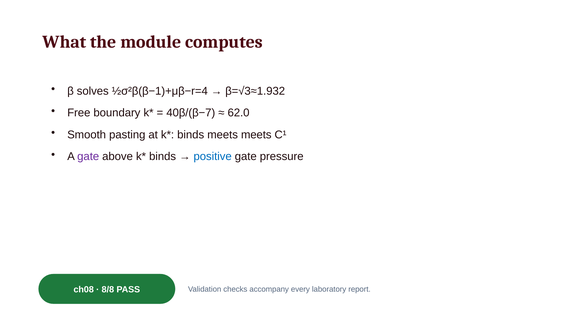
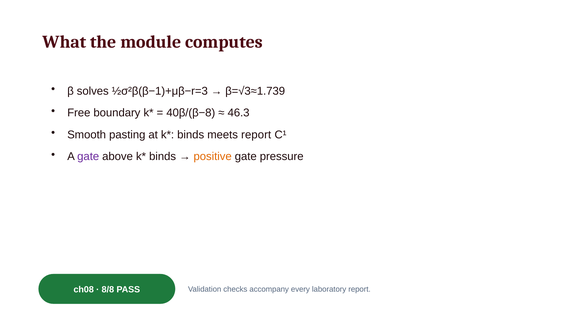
½σ²β(β−1)+μβ−r=4: ½σ²β(β−1)+μβ−r=4 -> ½σ²β(β−1)+μβ−r=3
β=√3≈1.932: β=√3≈1.932 -> β=√3≈1.739
40β/(β−7: 40β/(β−7 -> 40β/(β−8
62.0: 62.0 -> 46.3
meets meets: meets -> report
positive colour: blue -> orange
